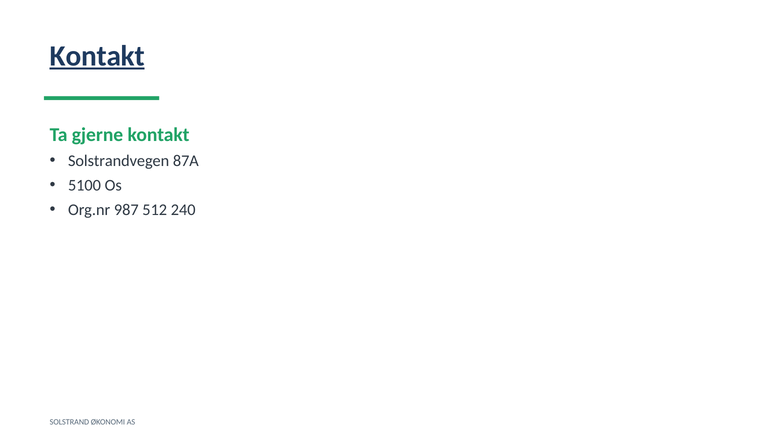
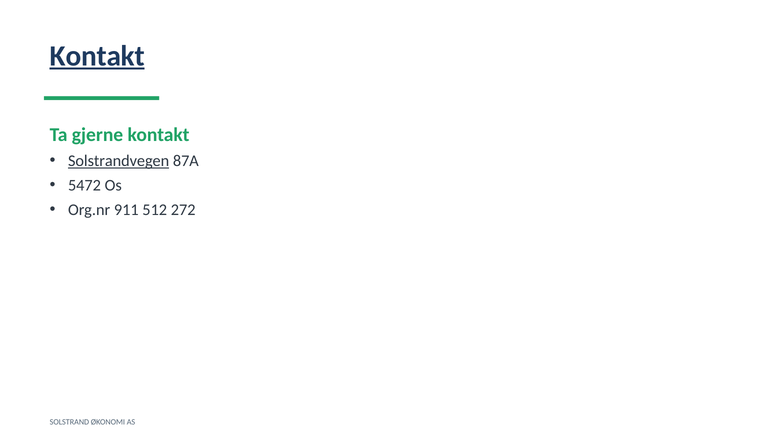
Solstrandvegen underline: none -> present
5100: 5100 -> 5472
987: 987 -> 911
240: 240 -> 272
